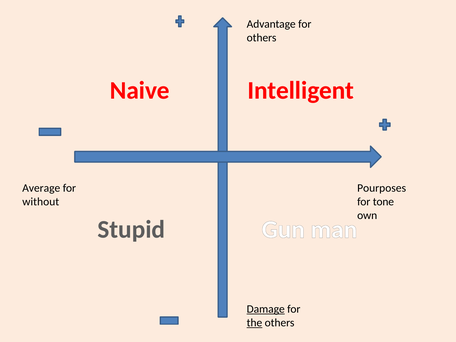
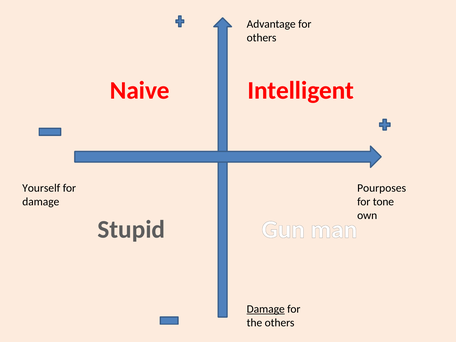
Average: Average -> Yourself
without at (41, 202): without -> damage
the underline: present -> none
